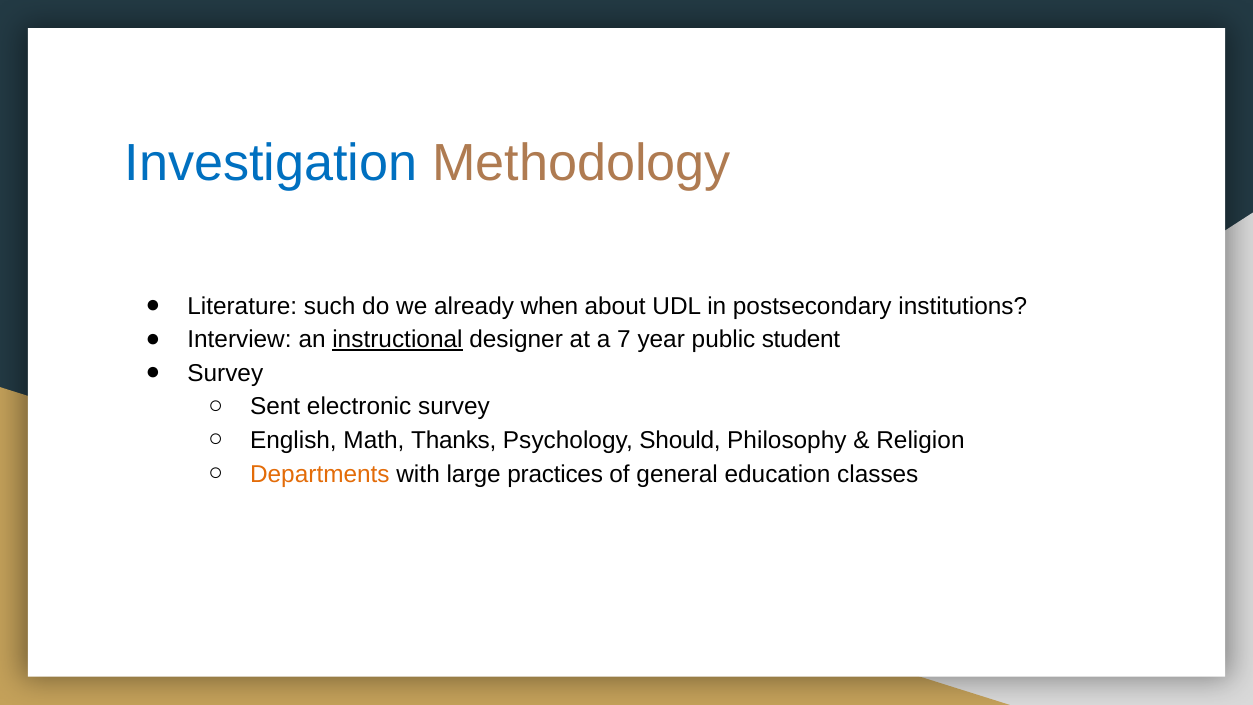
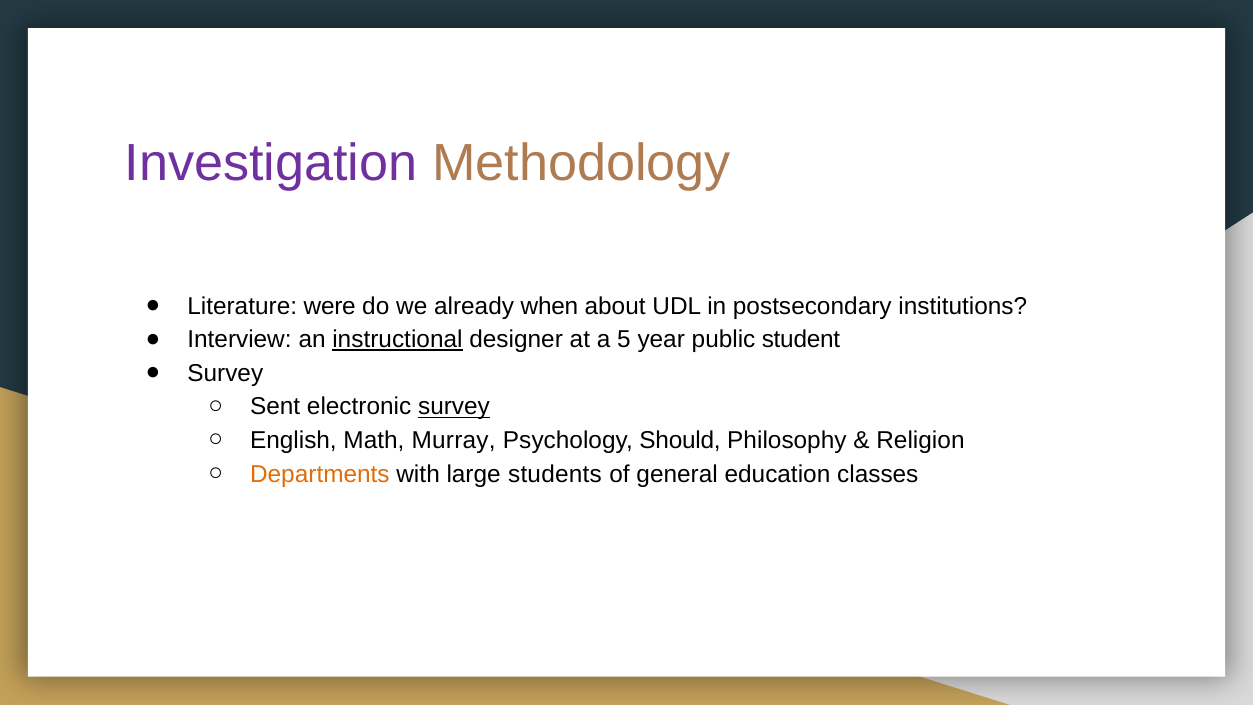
Investigation colour: blue -> purple
such: such -> were
7: 7 -> 5
survey at (454, 407) underline: none -> present
Thanks: Thanks -> Murray
practices: practices -> students
